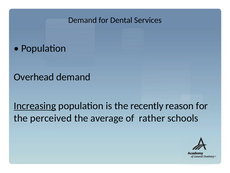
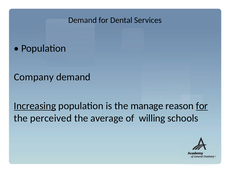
Overhead: Overhead -> Company
recently: recently -> manage
for at (202, 106) underline: none -> present
rather: rather -> willing
